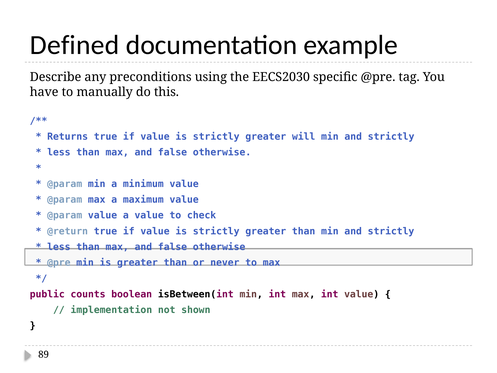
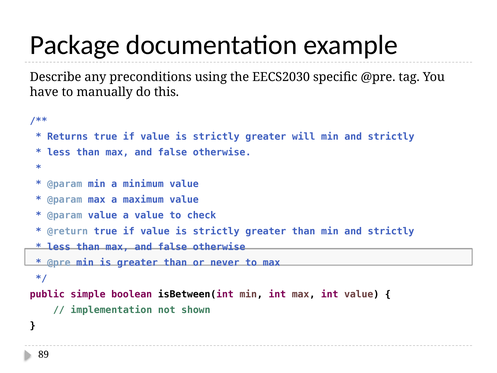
Defined: Defined -> Package
counts: counts -> simple
